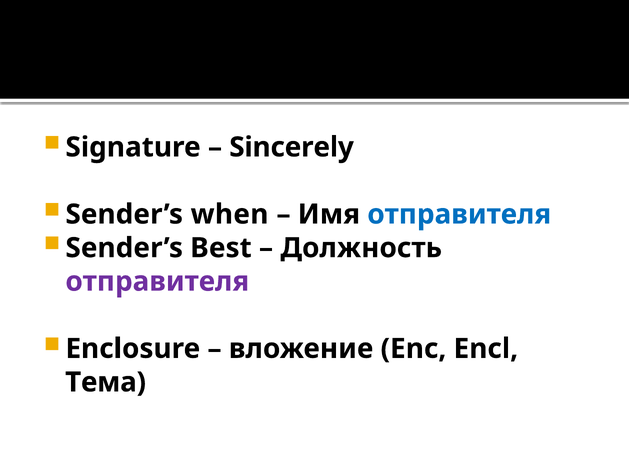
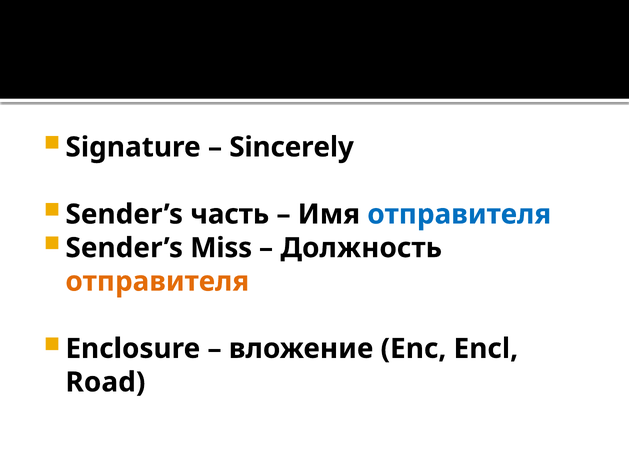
when: when -> часть
Best: Best -> Miss
отправителя at (157, 281) colour: purple -> orange
Тема: Тема -> Road
